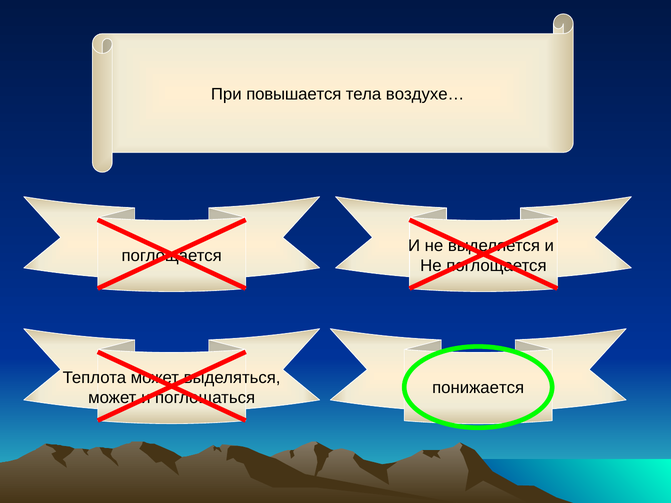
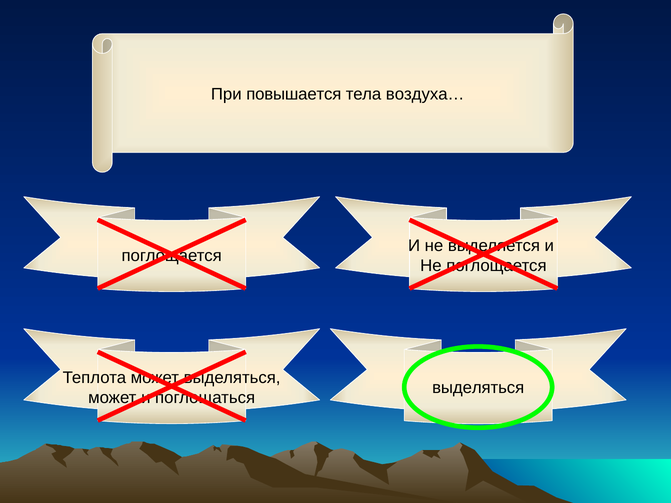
воздухе…: воздухе… -> воздуха…
понижается at (478, 388): понижается -> выделяться
